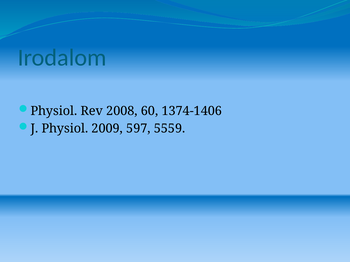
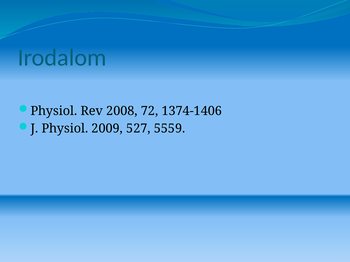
60: 60 -> 72
597: 597 -> 527
